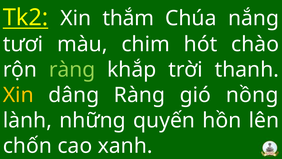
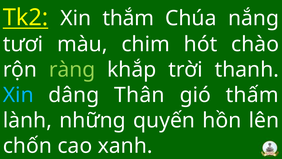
Xin at (18, 95) colour: yellow -> light blue
dâng Ràng: Ràng -> Thân
nồng: nồng -> thấm
